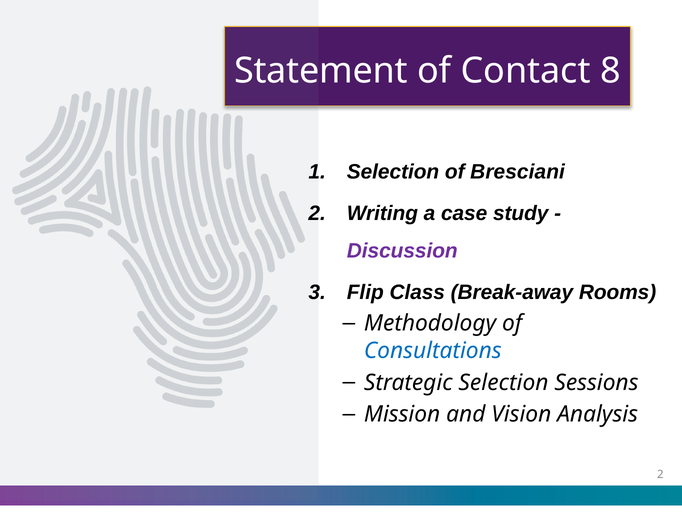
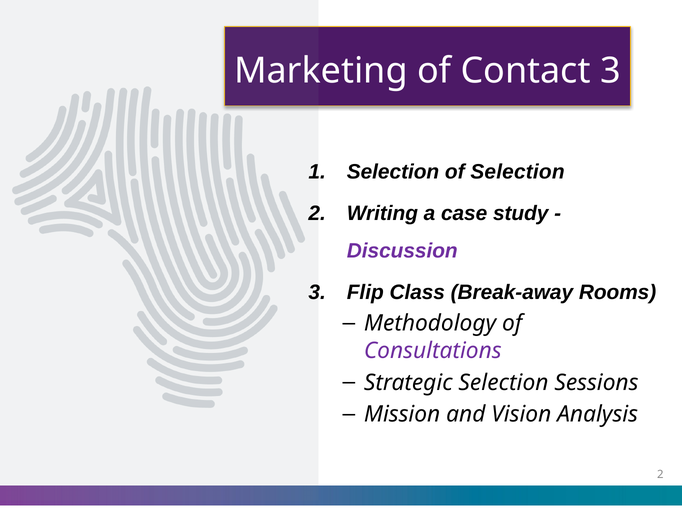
Statement: Statement -> Marketing
Contact 8: 8 -> 3
of Bresciani: Bresciani -> Selection
Consultations colour: blue -> purple
